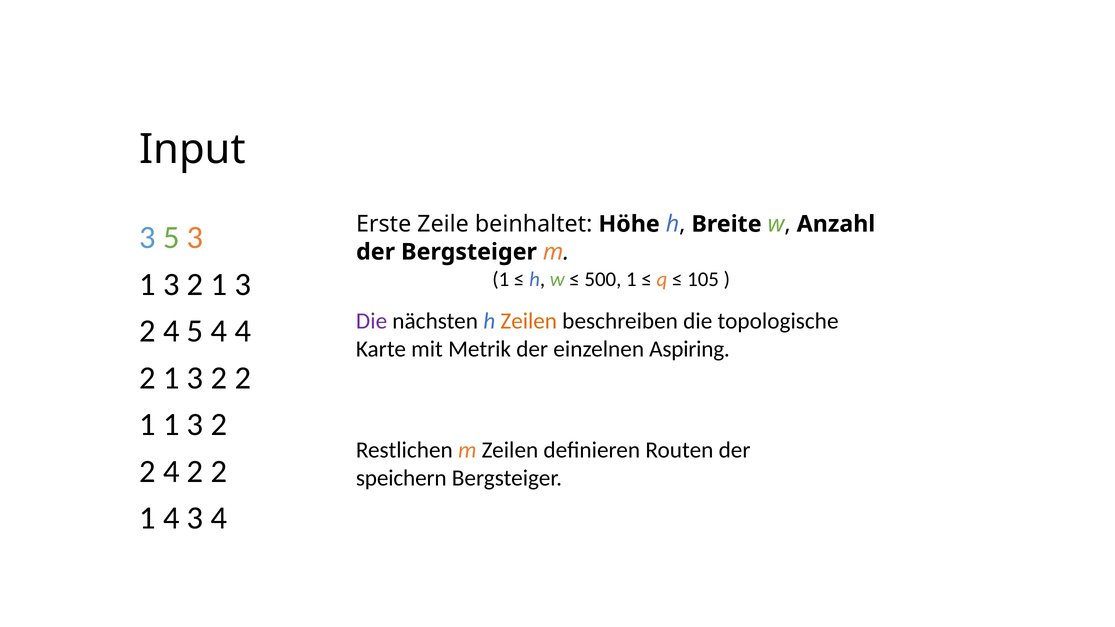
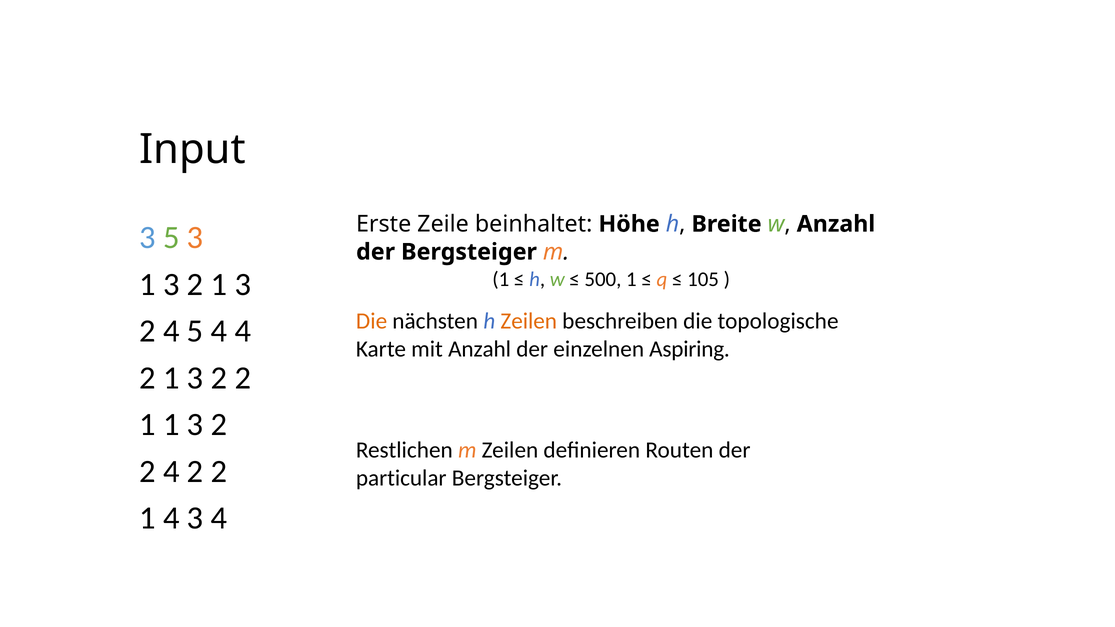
Die at (372, 321) colour: purple -> orange
mit Metrik: Metrik -> Anzahl
speichern: speichern -> particular
